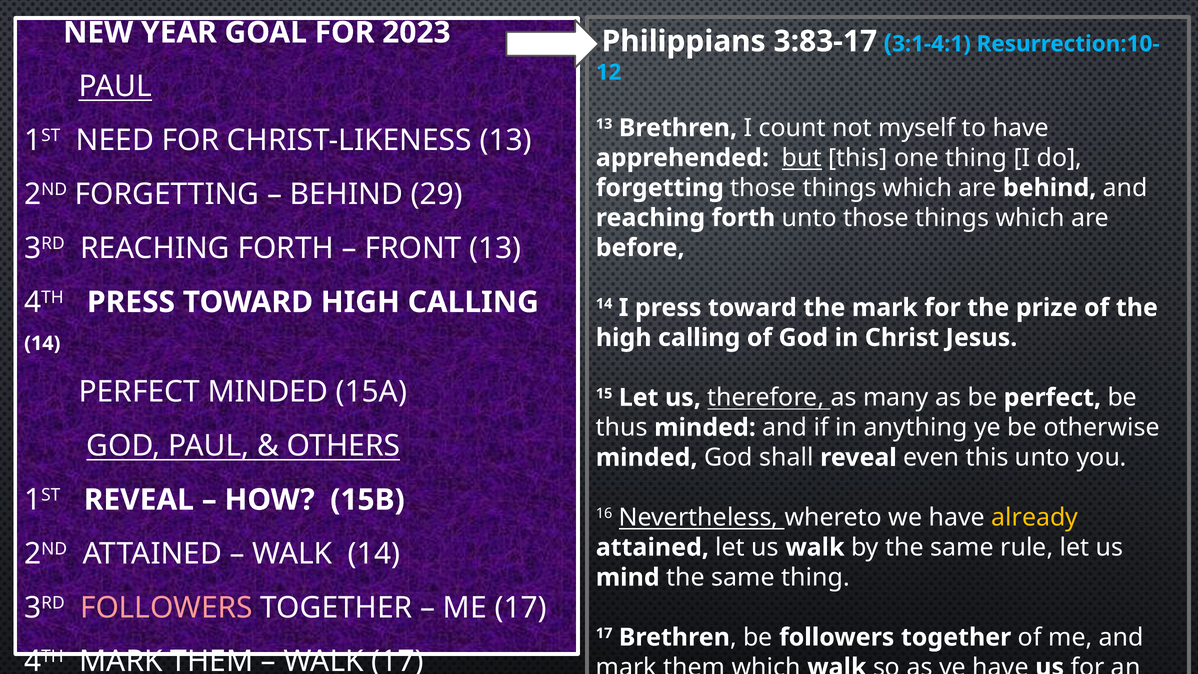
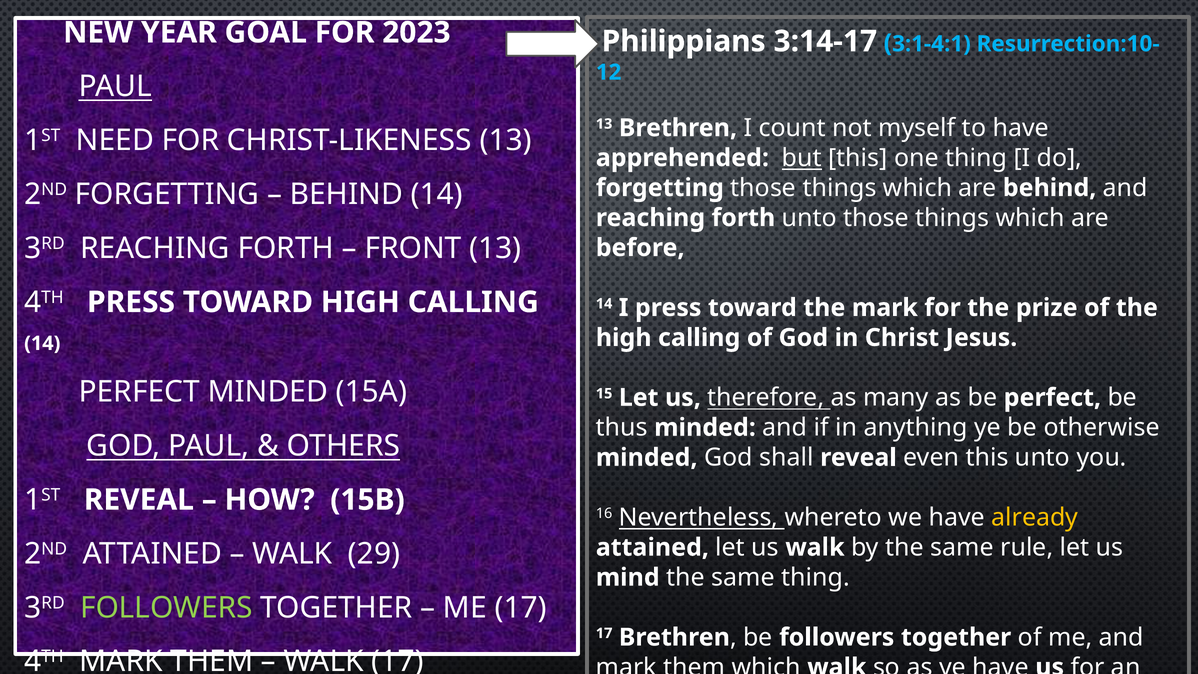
3:83-17: 3:83-17 -> 3:14-17
BEHIND 29: 29 -> 14
WALK 14: 14 -> 29
FOLLOWERS at (166, 608) colour: pink -> light green
